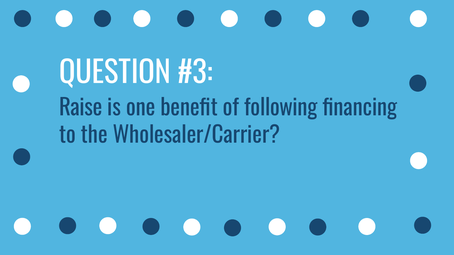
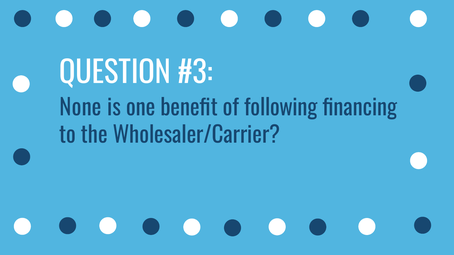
Raise: Raise -> None
